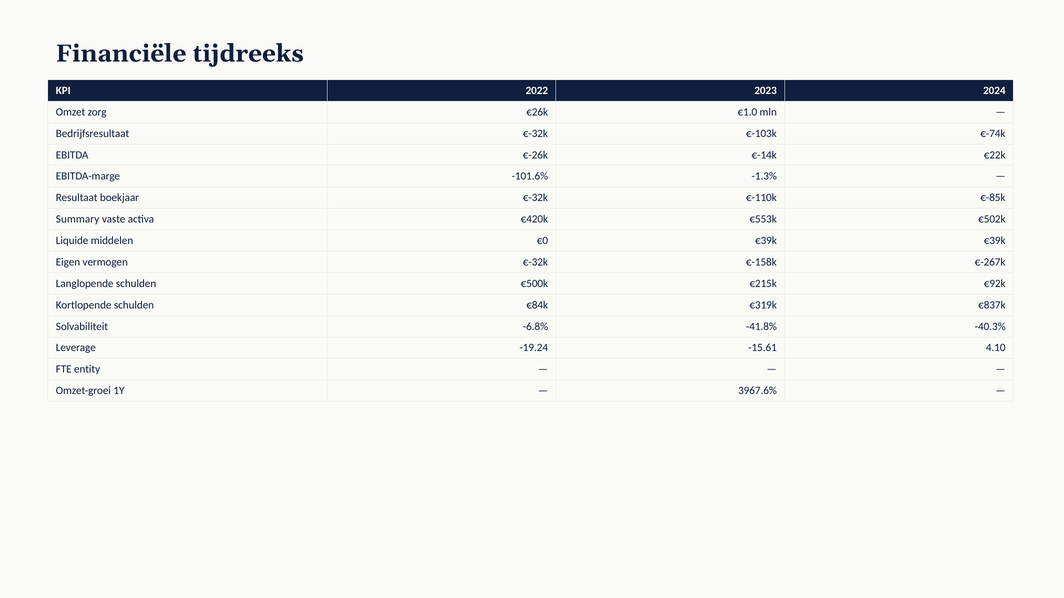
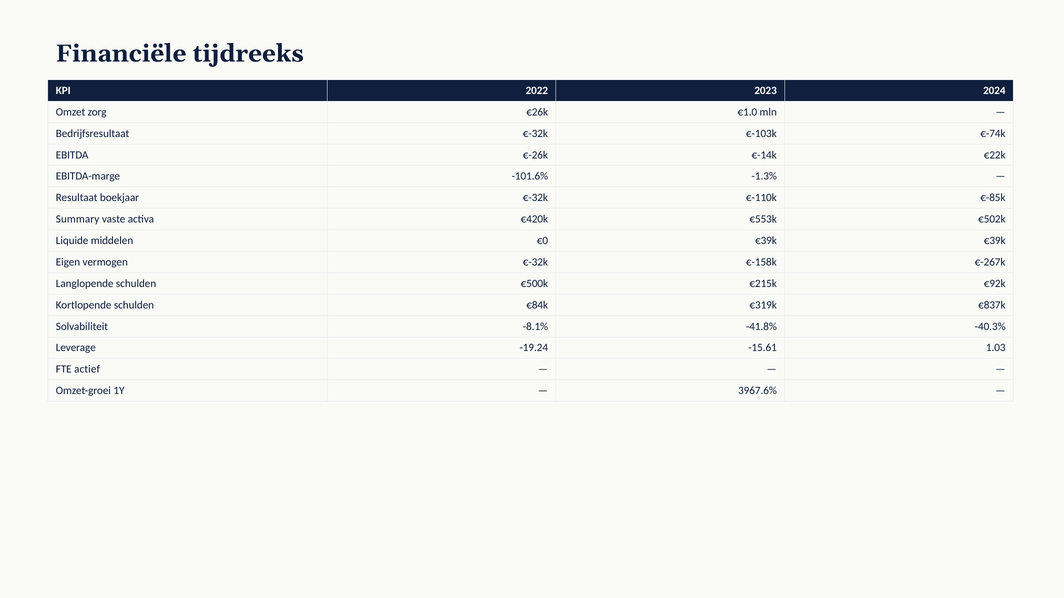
-6.8%: -6.8% -> -8.1%
4.10: 4.10 -> 1.03
entity: entity -> actief
